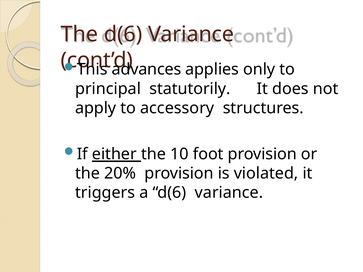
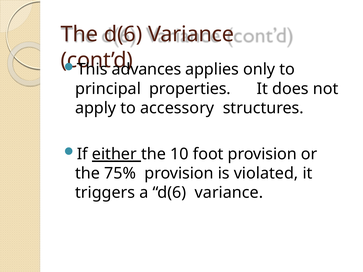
statutorily: statutorily -> properties
20%: 20% -> 75%
